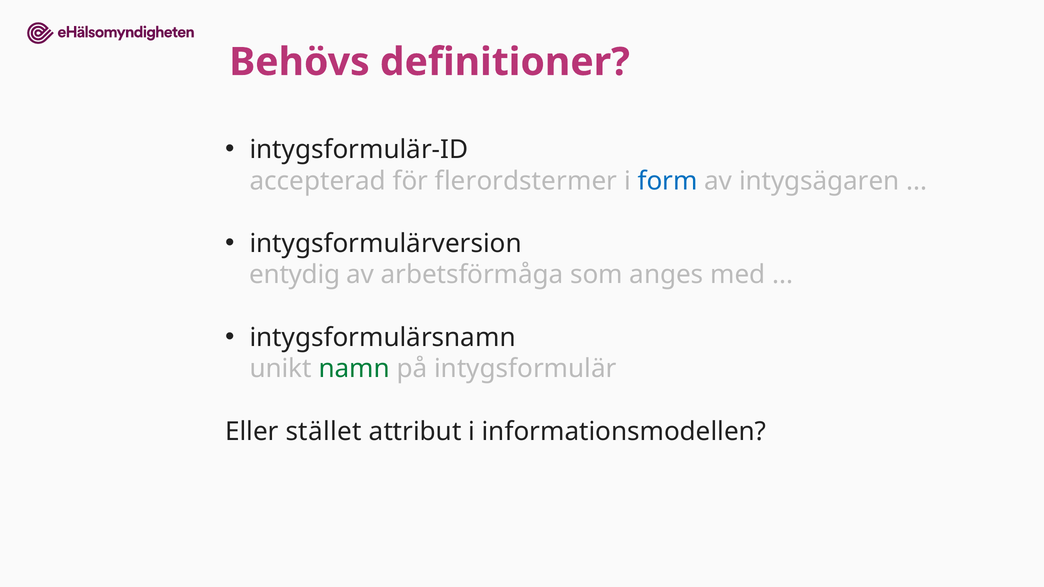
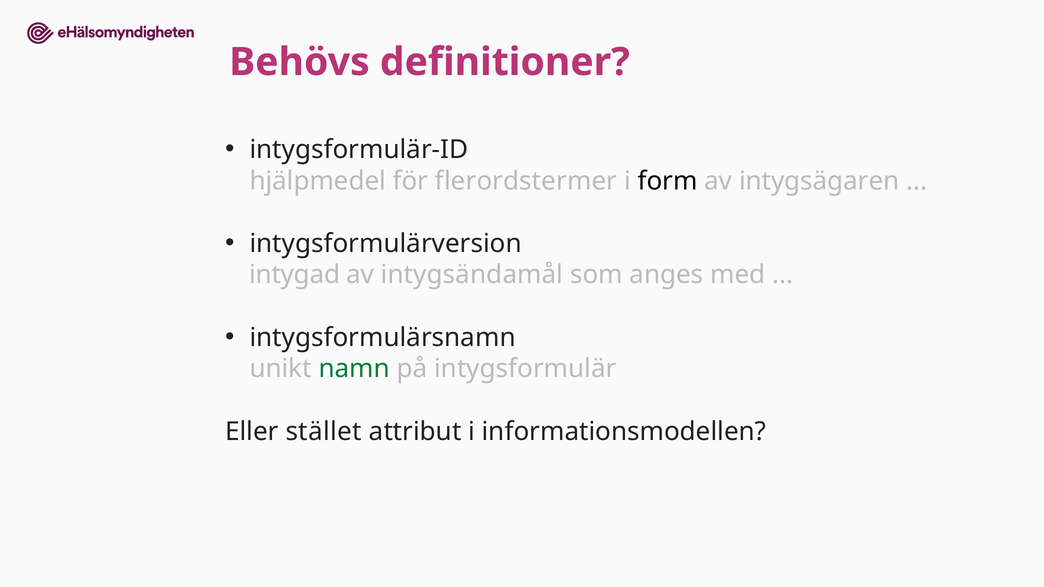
accepterad: accepterad -> hjälpmedel
form colour: blue -> black
entydig: entydig -> intygad
arbetsförmåga: arbetsförmåga -> intygsändamål
